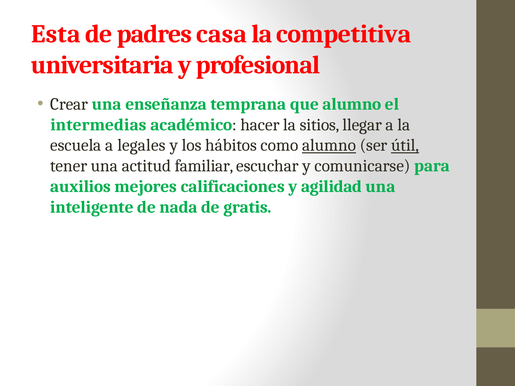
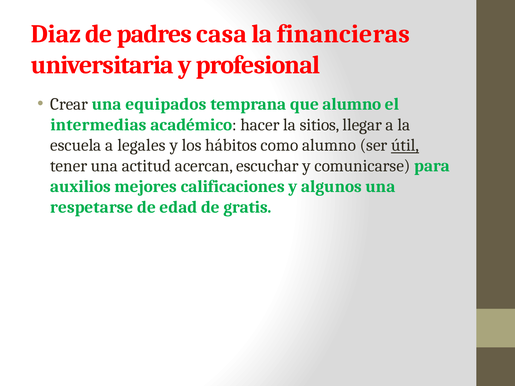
Esta: Esta -> Diaz
competitiva: competitiva -> financieras
enseñanza: enseñanza -> equipados
alumno at (329, 145) underline: present -> none
familiar: familiar -> acercan
agilidad: agilidad -> algunos
inteligente: inteligente -> respetarse
nada: nada -> edad
